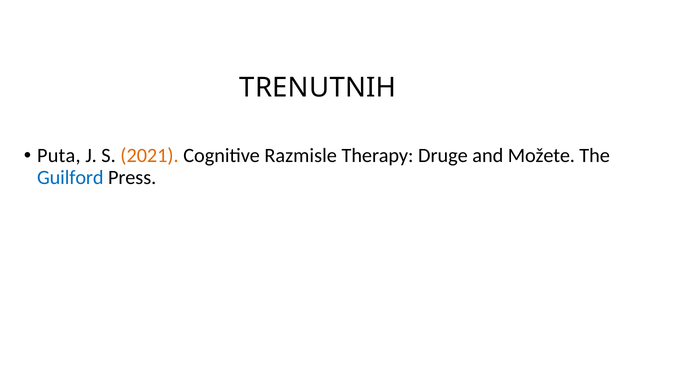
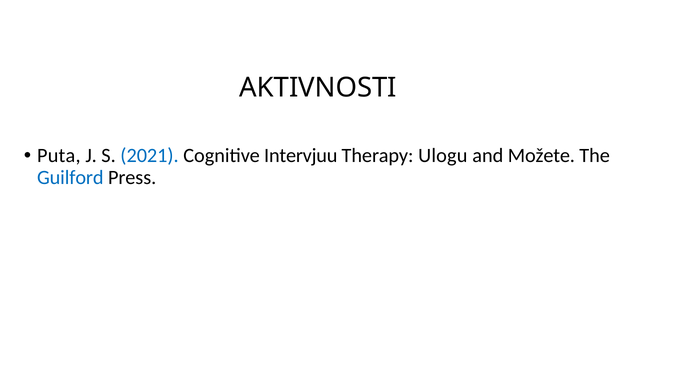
TRENUTNIH: TRENUTNIH -> AKTIVNOSTI
2021 colour: orange -> blue
Razmisle: Razmisle -> Intervjuu
Druge: Druge -> Ulogu
